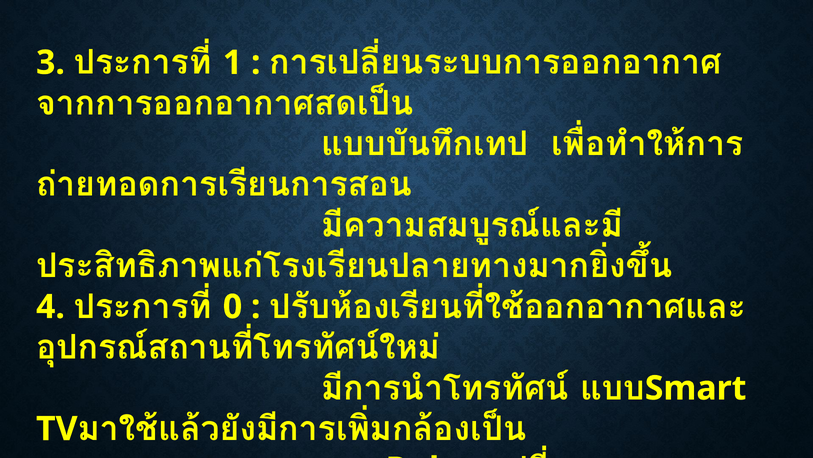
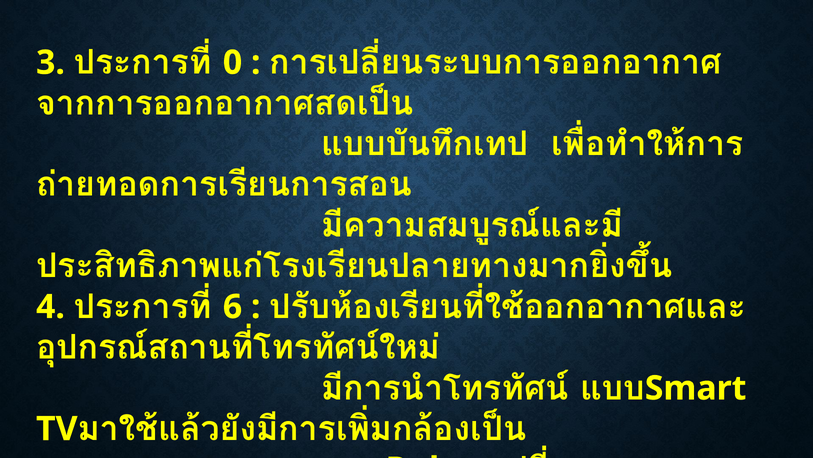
1: 1 -> 0
0: 0 -> 6
